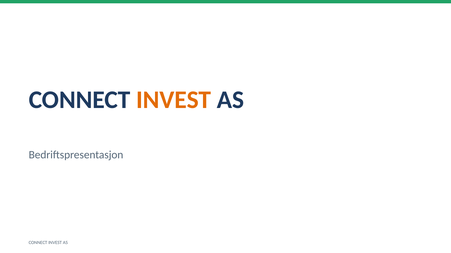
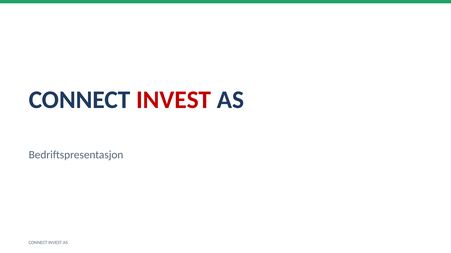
INVEST at (174, 100) colour: orange -> red
